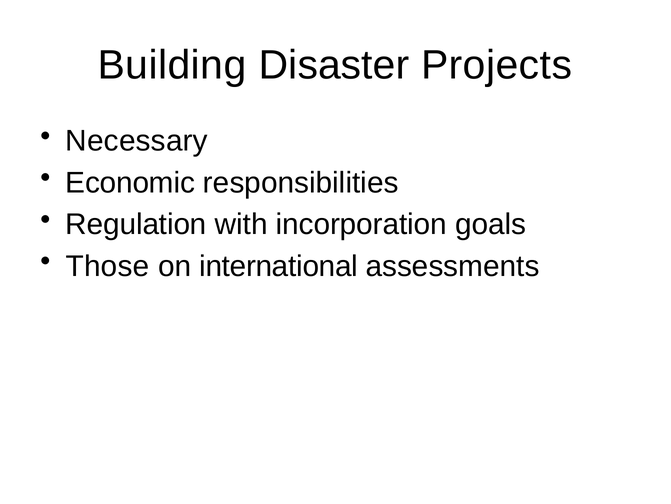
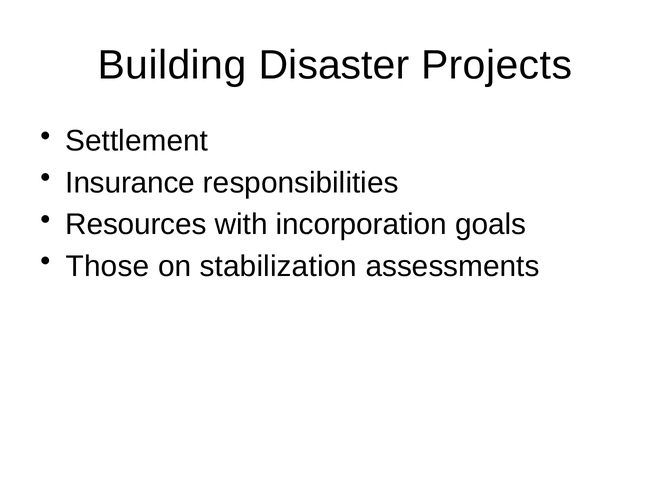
Necessary: Necessary -> Settlement
Economic: Economic -> Insurance
Regulation: Regulation -> Resources
international: international -> stabilization
